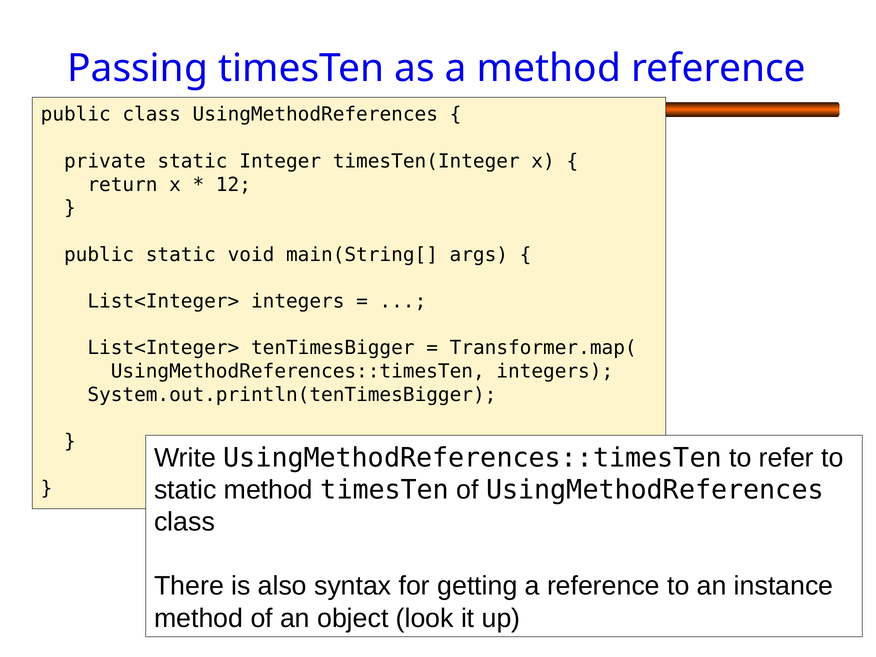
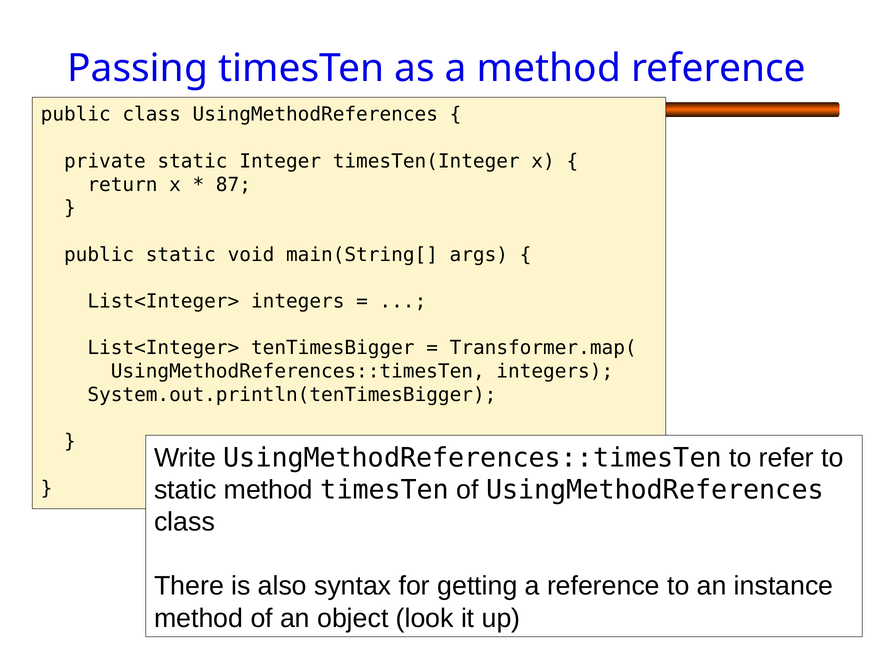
12: 12 -> 87
